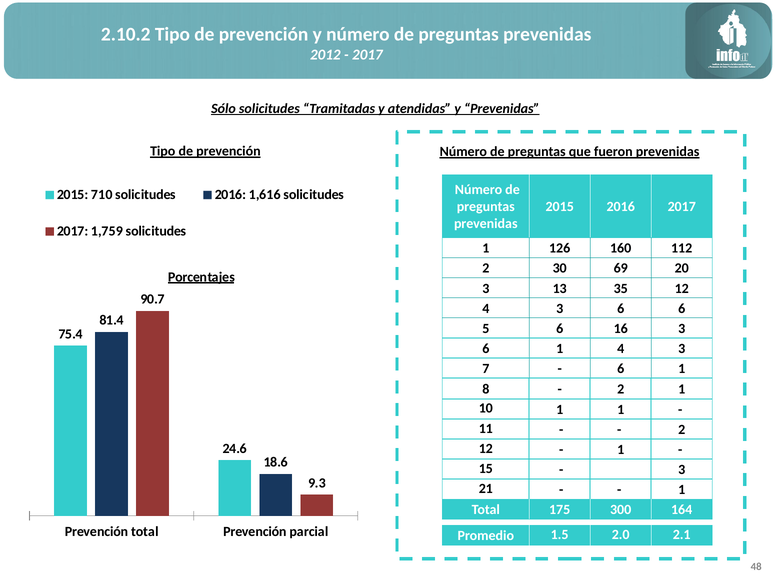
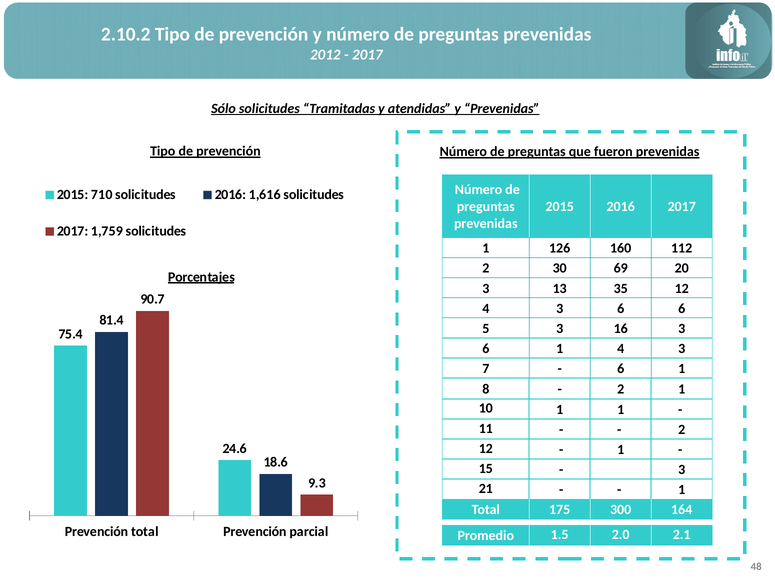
5 6: 6 -> 3
